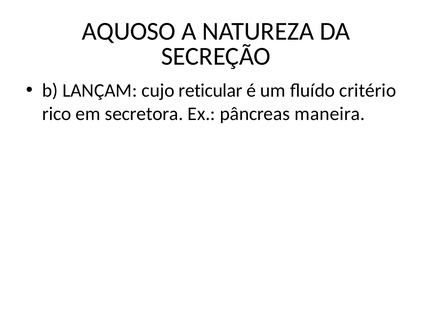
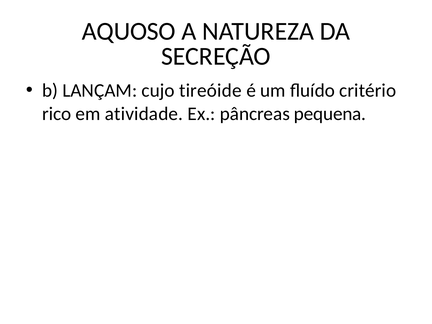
reticular: reticular -> tireóide
secretora: secretora -> atividade
maneira: maneira -> pequena
